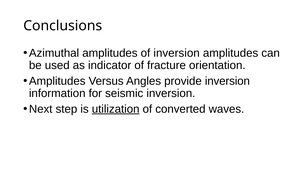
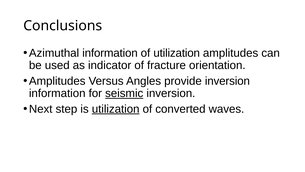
Azimuthal amplitudes: amplitudes -> information
of inversion: inversion -> utilization
seismic underline: none -> present
